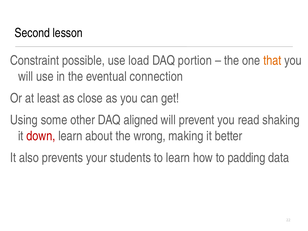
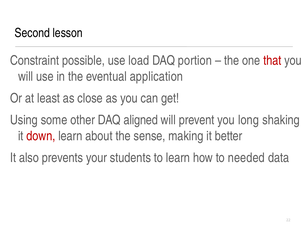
that colour: orange -> red
connection: connection -> application
read: read -> long
wrong: wrong -> sense
padding: padding -> needed
